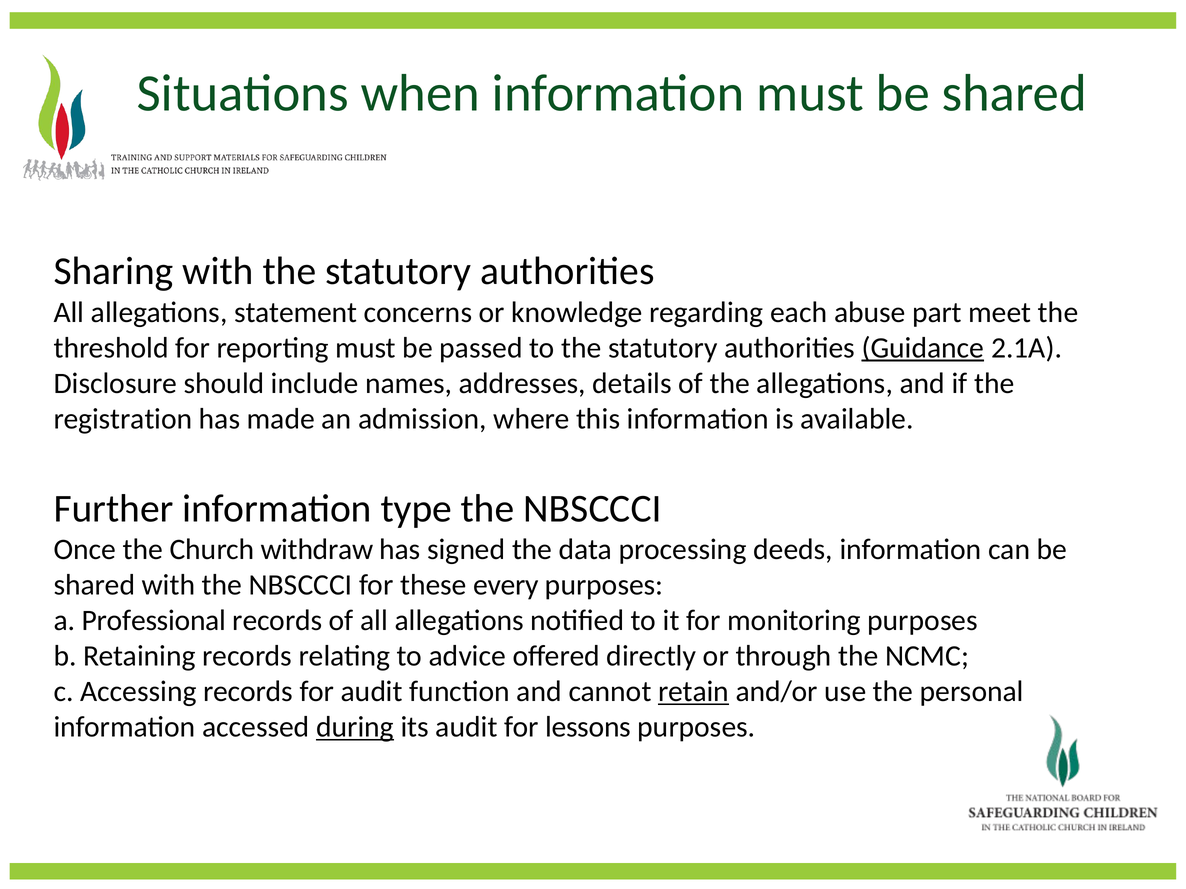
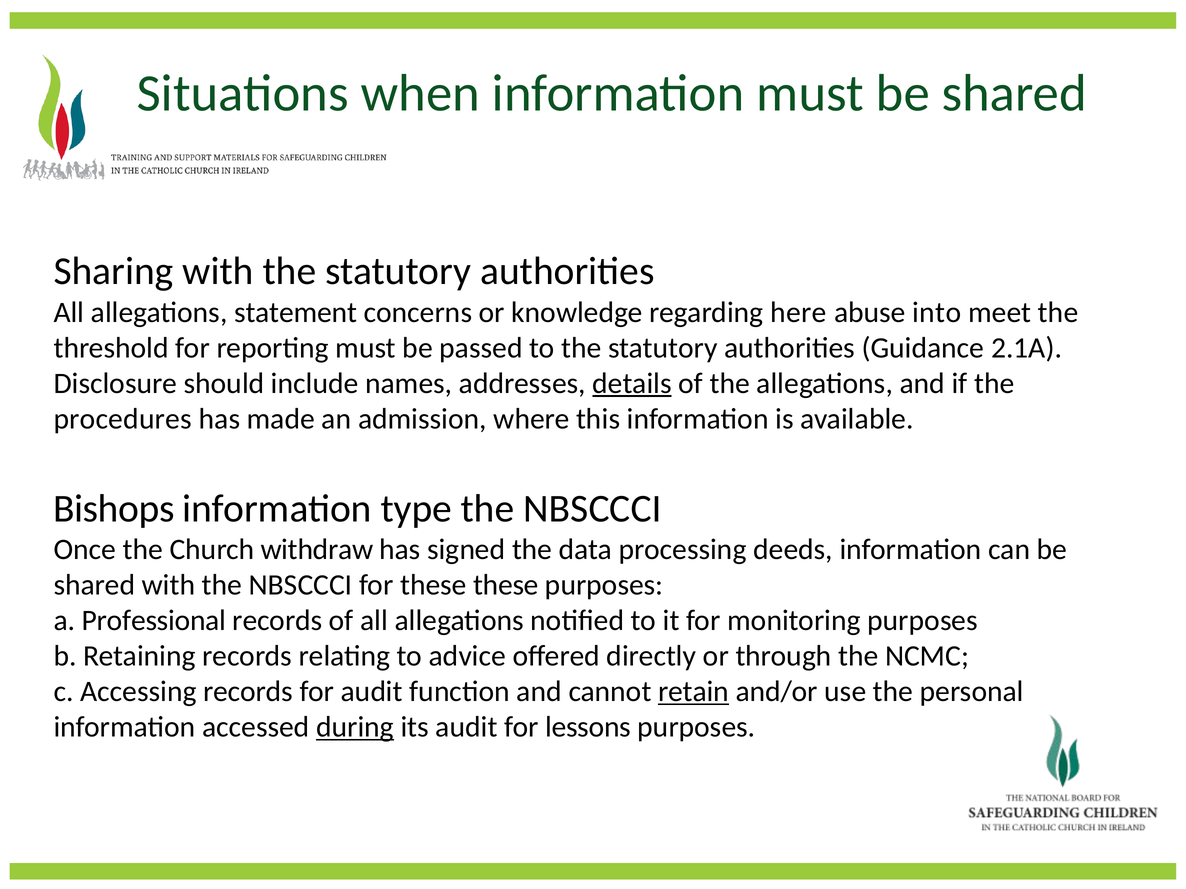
each: each -> here
part: part -> into
Guidance underline: present -> none
details underline: none -> present
registration: registration -> procedures
Further: Further -> Bishops
these every: every -> these
